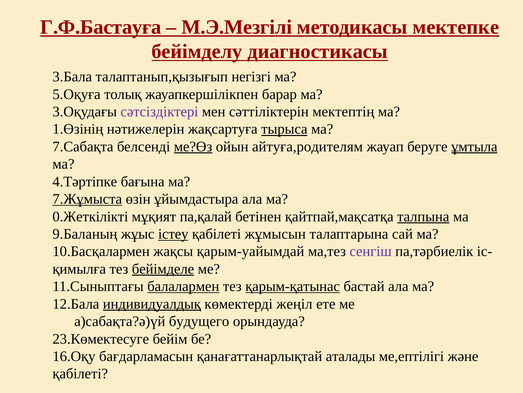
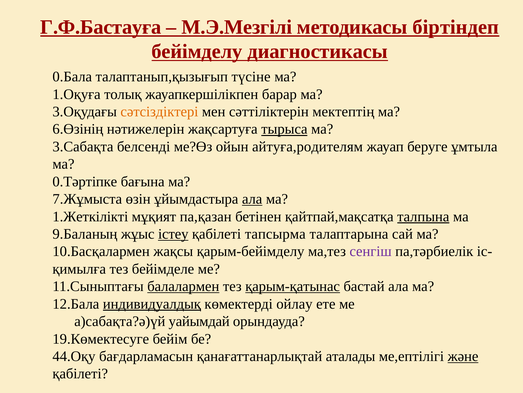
мектепке: мектепке -> біртіндеп
3.Бала: 3.Бала -> 0.Бала
негізгі: негізгі -> түсіне
5.Оқуға: 5.Оқуға -> 1.Оқуға
сәтсіздіктері colour: purple -> orange
1.Өзінің: 1.Өзінің -> 6.Өзінің
7.Сабақта: 7.Сабақта -> 3.Сабақта
ме?Өз underline: present -> none
ұмтыла underline: present -> none
4.Тәртіпке: 4.Тәртіпке -> 0.Тәртіпке
7.Жұмыста underline: present -> none
ала at (252, 199) underline: none -> present
0.Жеткілікті: 0.Жеткілікті -> 1.Жеткілікті
па,қалай: па,қалай -> па,қазан
жұмысын: жұмысын -> тапсырма
қарым-уайымдай: қарым-уайымдай -> қарым-бейімделу
бейімделе underline: present -> none
жеңіл: жеңіл -> ойлау
будущего: будущего -> уайымдай
23.Көмектесуге: 23.Көмектесуге -> 19.Көмектесуге
16.Оқу: 16.Оқу -> 44.Оқу
және underline: none -> present
